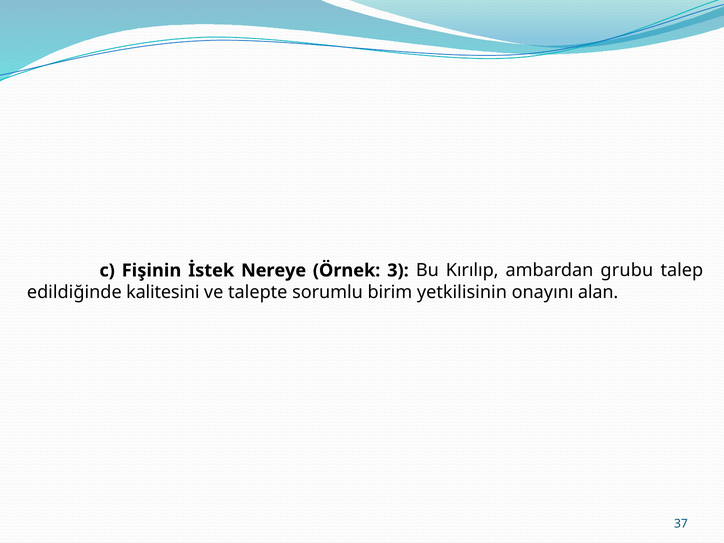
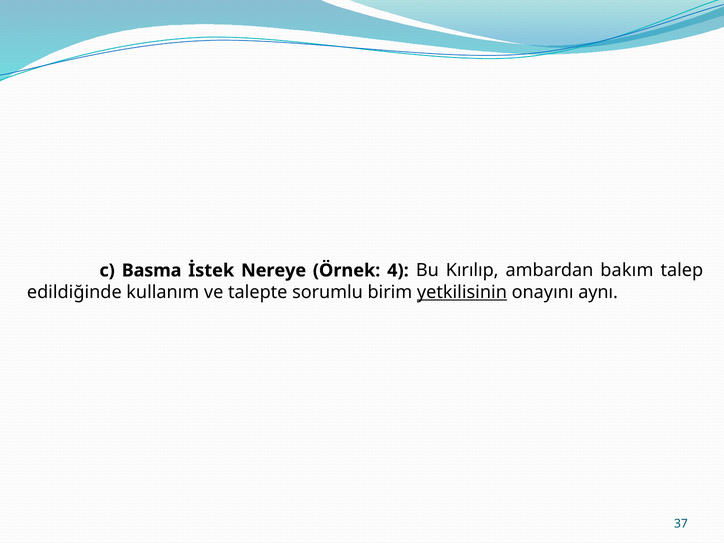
Fişinin: Fişinin -> Basma
3: 3 -> 4
grubu: grubu -> bakım
kalitesini: kalitesini -> kullanım
yetkilisinin underline: none -> present
alan: alan -> aynı
